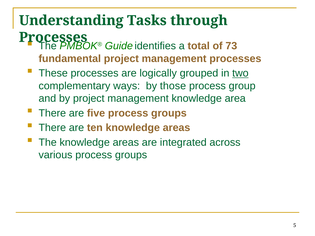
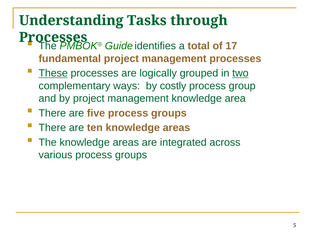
73: 73 -> 17
These underline: none -> present
those: those -> costly
